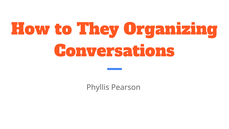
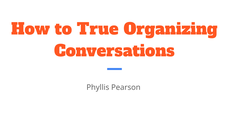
They: They -> True
